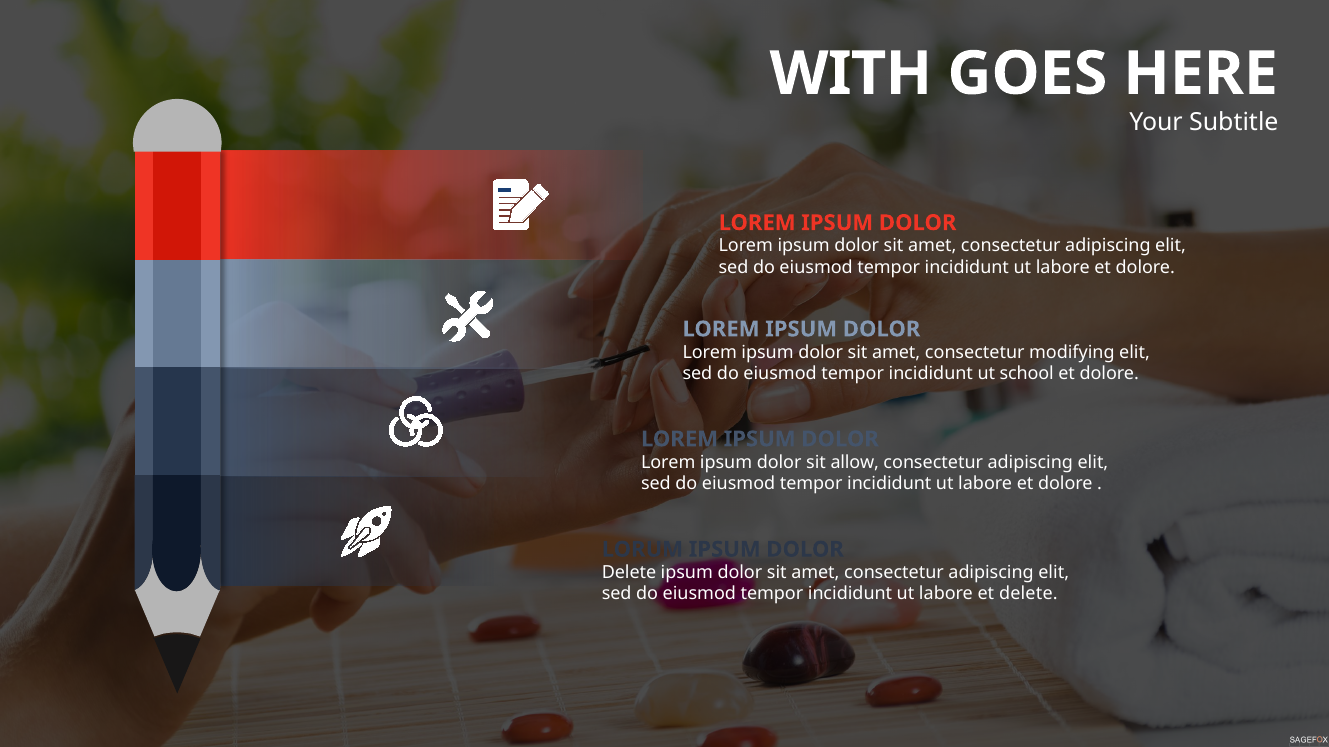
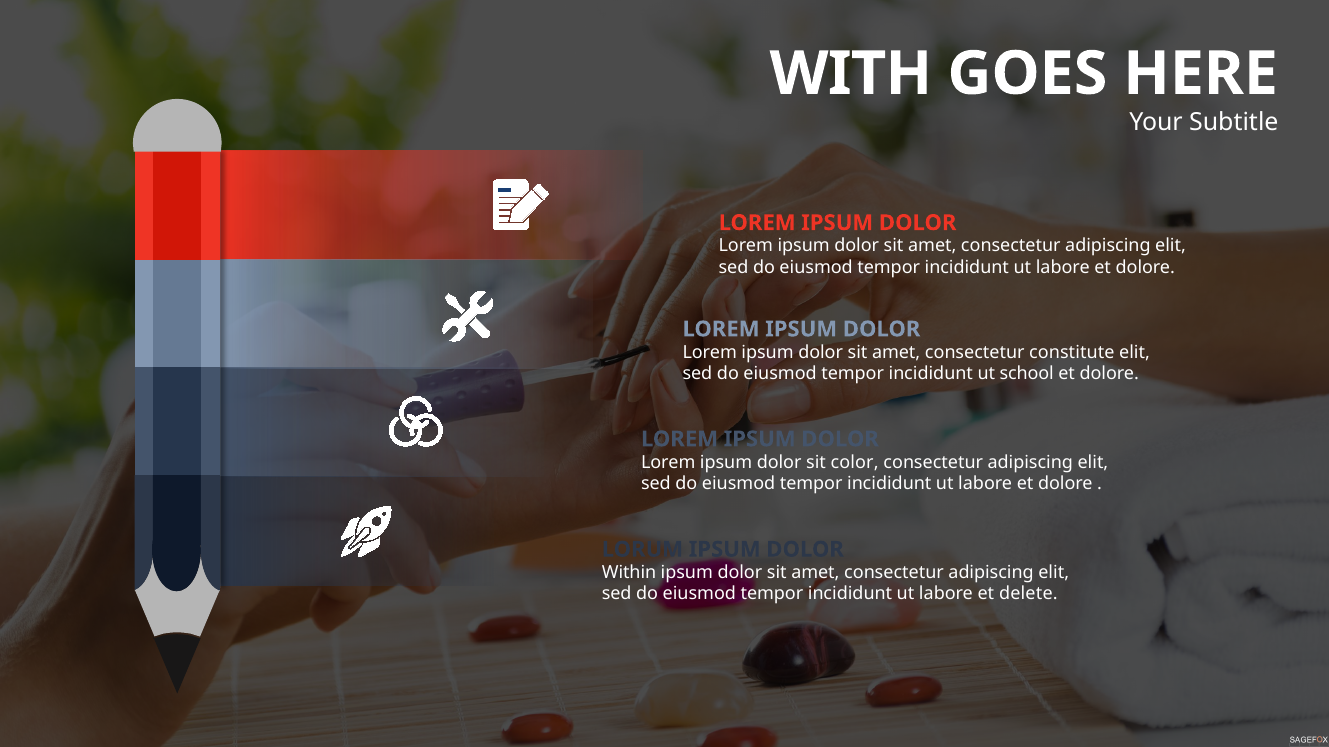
modifying: modifying -> constitute
allow: allow -> color
Delete at (629, 573): Delete -> Within
